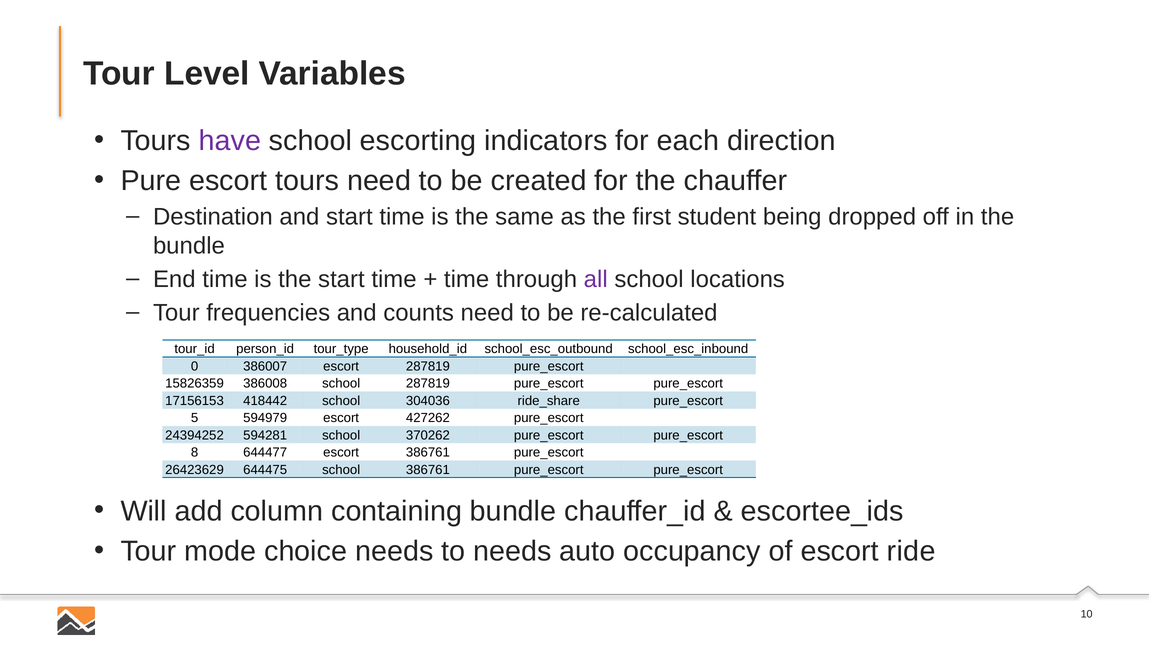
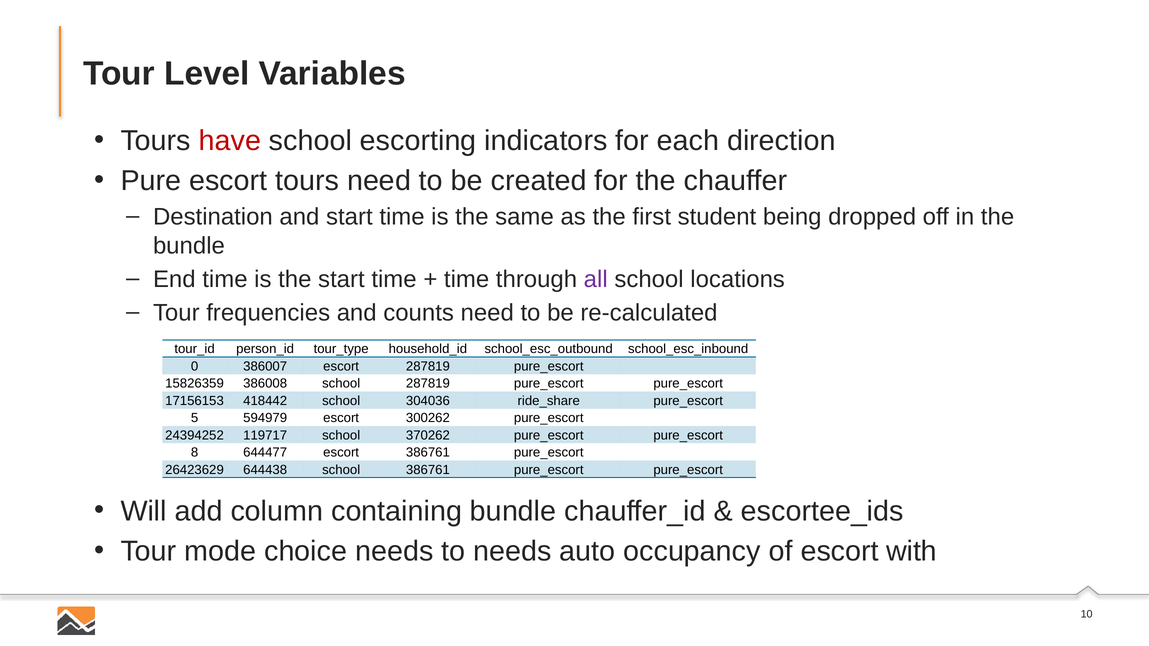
have colour: purple -> red
427262: 427262 -> 300262
594281: 594281 -> 119717
644475: 644475 -> 644438
ride: ride -> with
